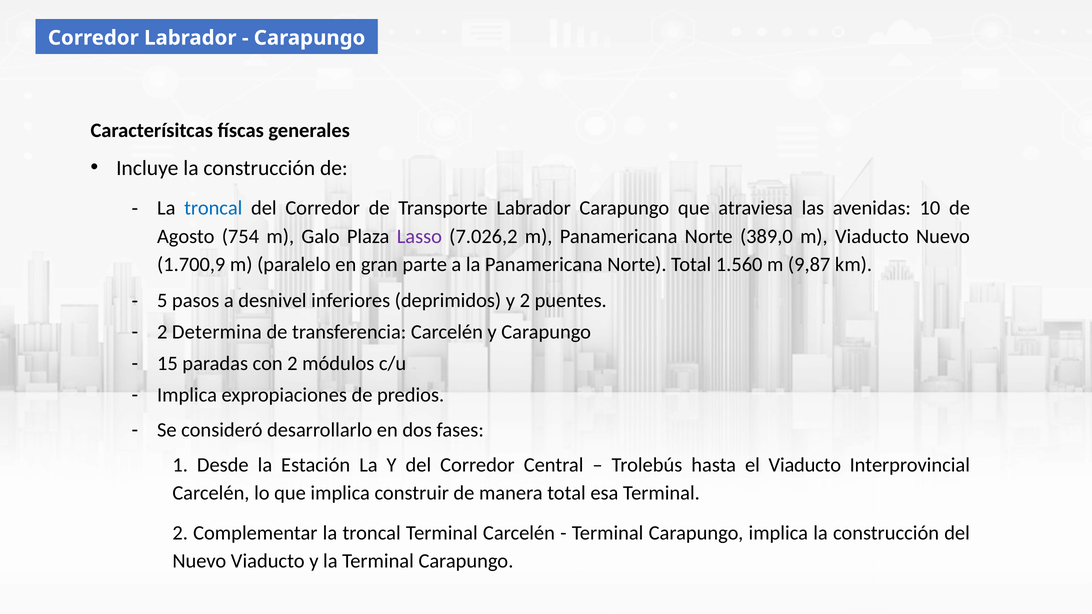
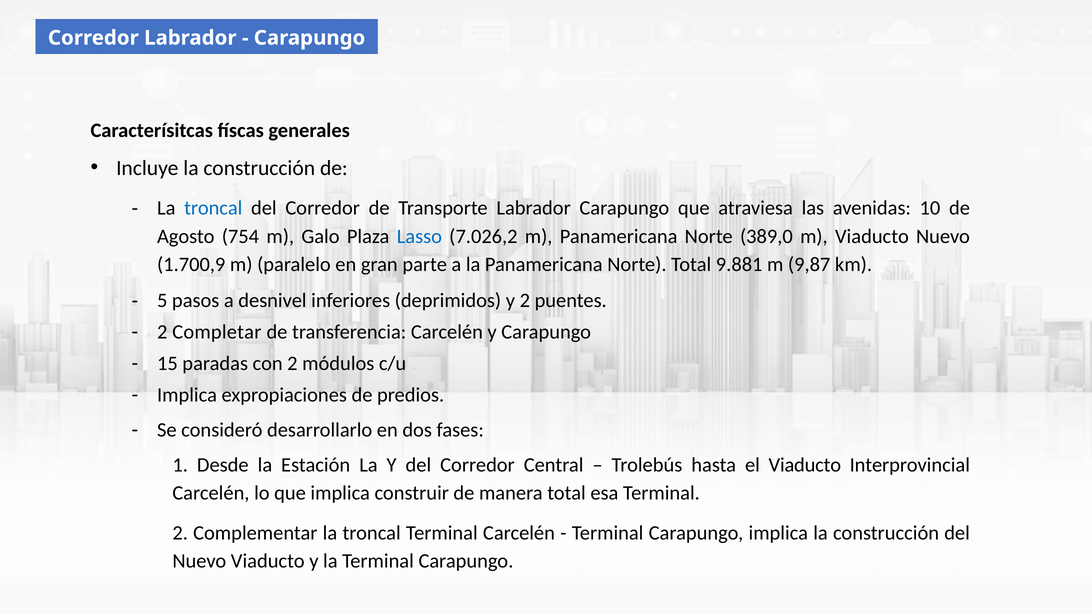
Lasso colour: purple -> blue
1.560: 1.560 -> 9.881
Determina: Determina -> Completar
